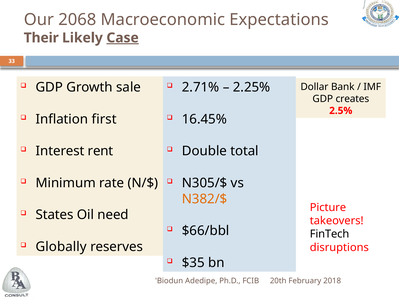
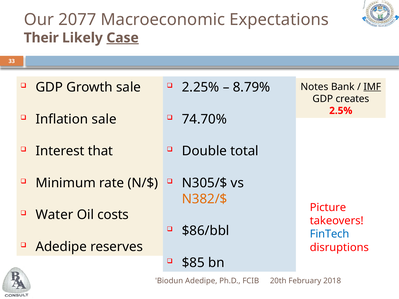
2068: 2068 -> 2077
2.71%: 2.71% -> 2.25%
2.25%: 2.25% -> 8.79%
Dollar: Dollar -> Notes
IMF underline: none -> present
Inflation first: first -> sale
16.45%: 16.45% -> 74.70%
rent: rent -> that
States: States -> Water
need: need -> costs
$66/bbl: $66/bbl -> $86/bbl
FinTech colour: black -> blue
Globally at (61, 247): Globally -> Adedipe
$35: $35 -> $85
